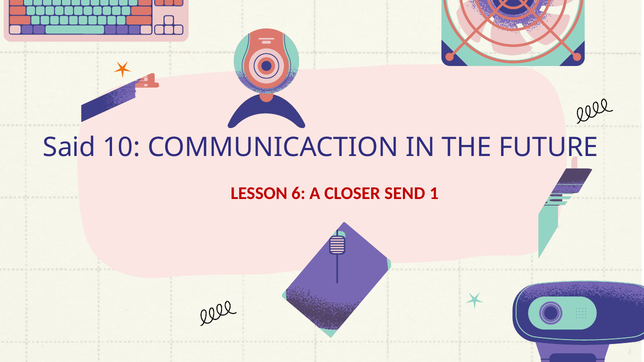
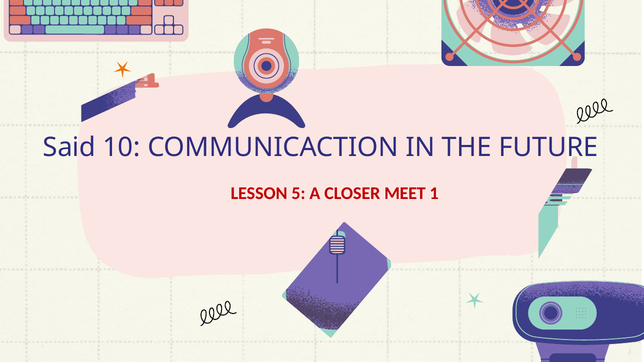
6: 6 -> 5
SEND: SEND -> MEET
